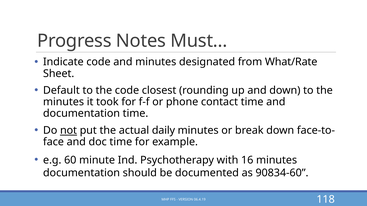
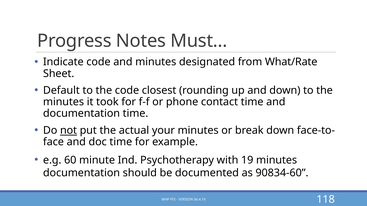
daily: daily -> your
16: 16 -> 19
